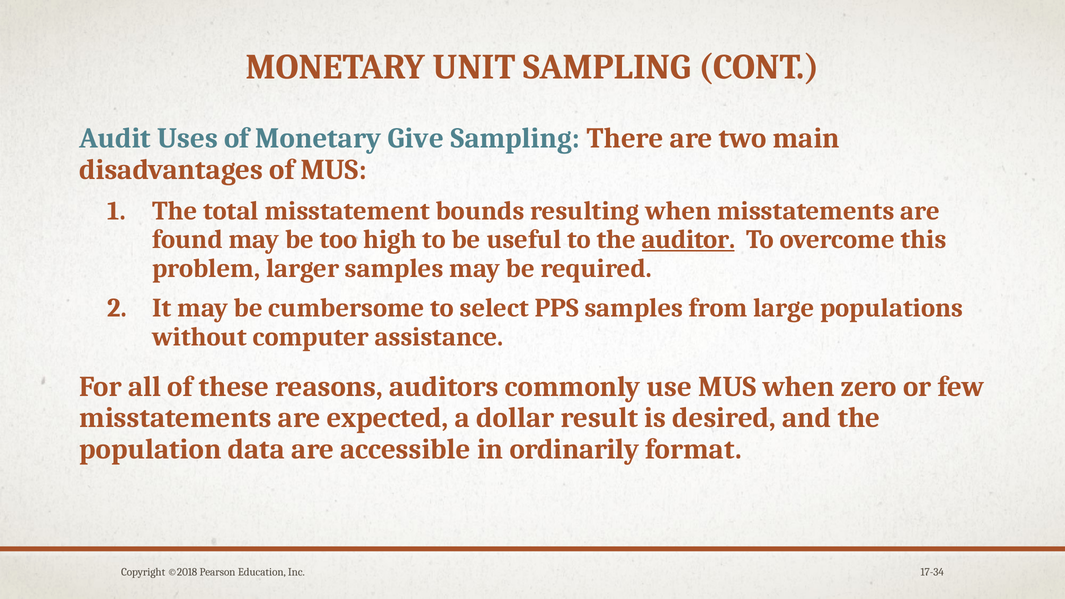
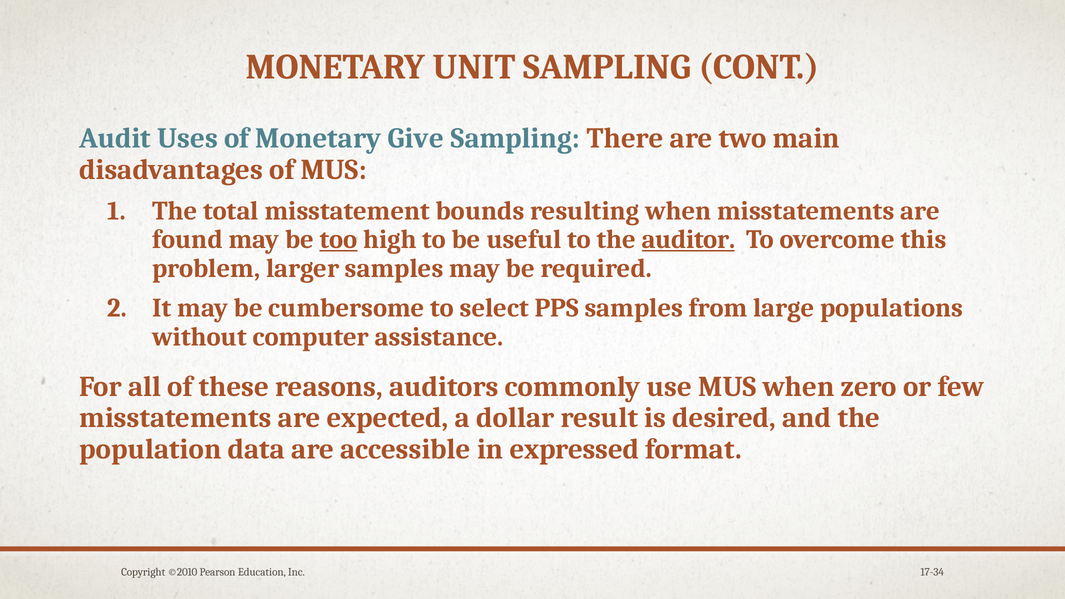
too underline: none -> present
ordinarily: ordinarily -> expressed
©2018: ©2018 -> ©2010
